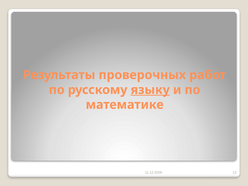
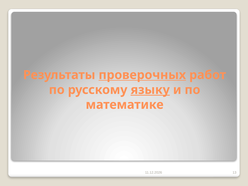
проверочных underline: none -> present
